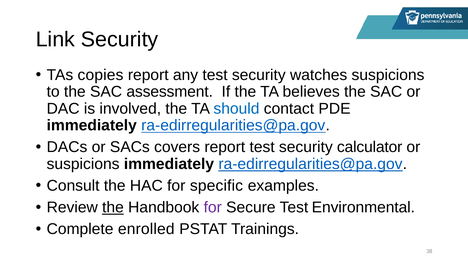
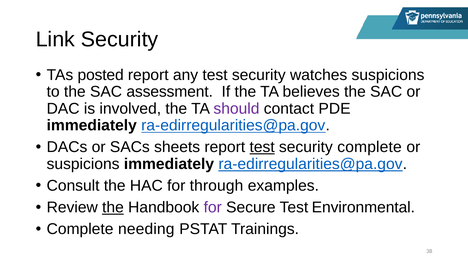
copies: copies -> posted
should colour: blue -> purple
covers: covers -> sheets
test at (262, 147) underline: none -> present
security calculator: calculator -> complete
specific: specific -> through
enrolled: enrolled -> needing
